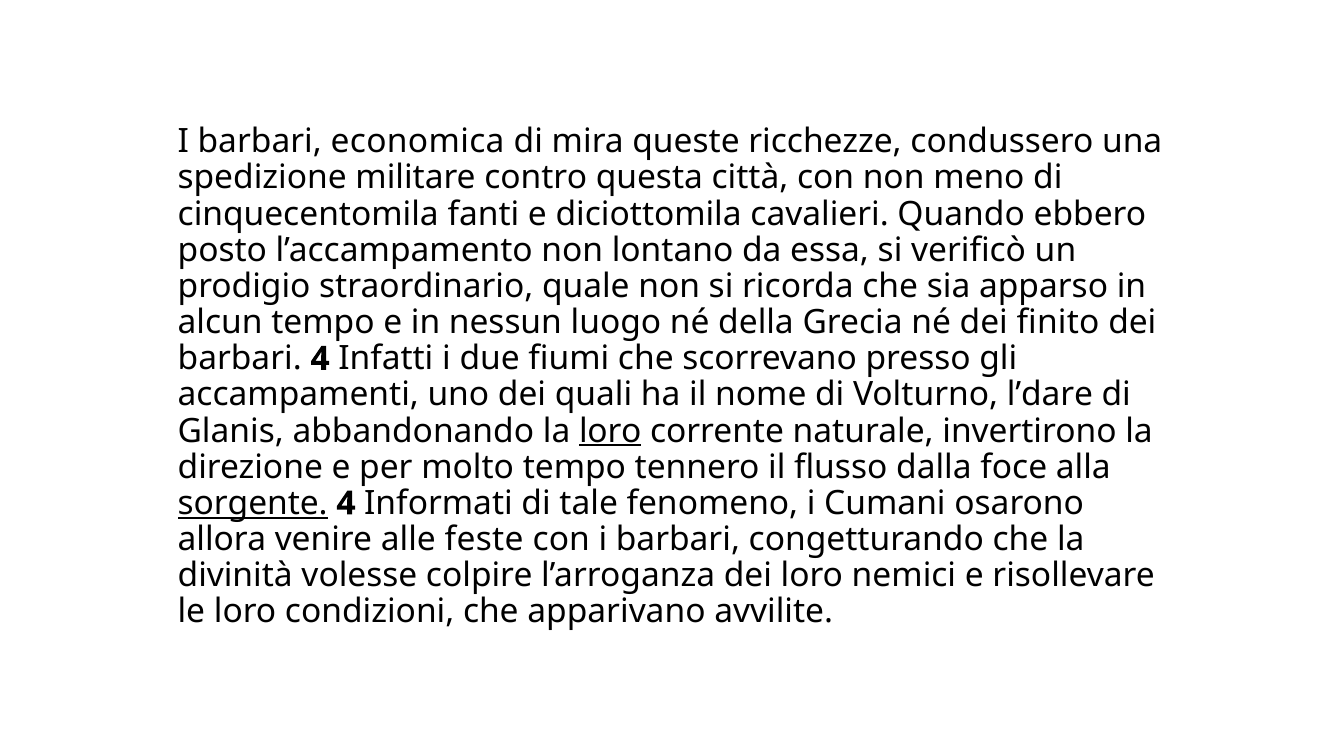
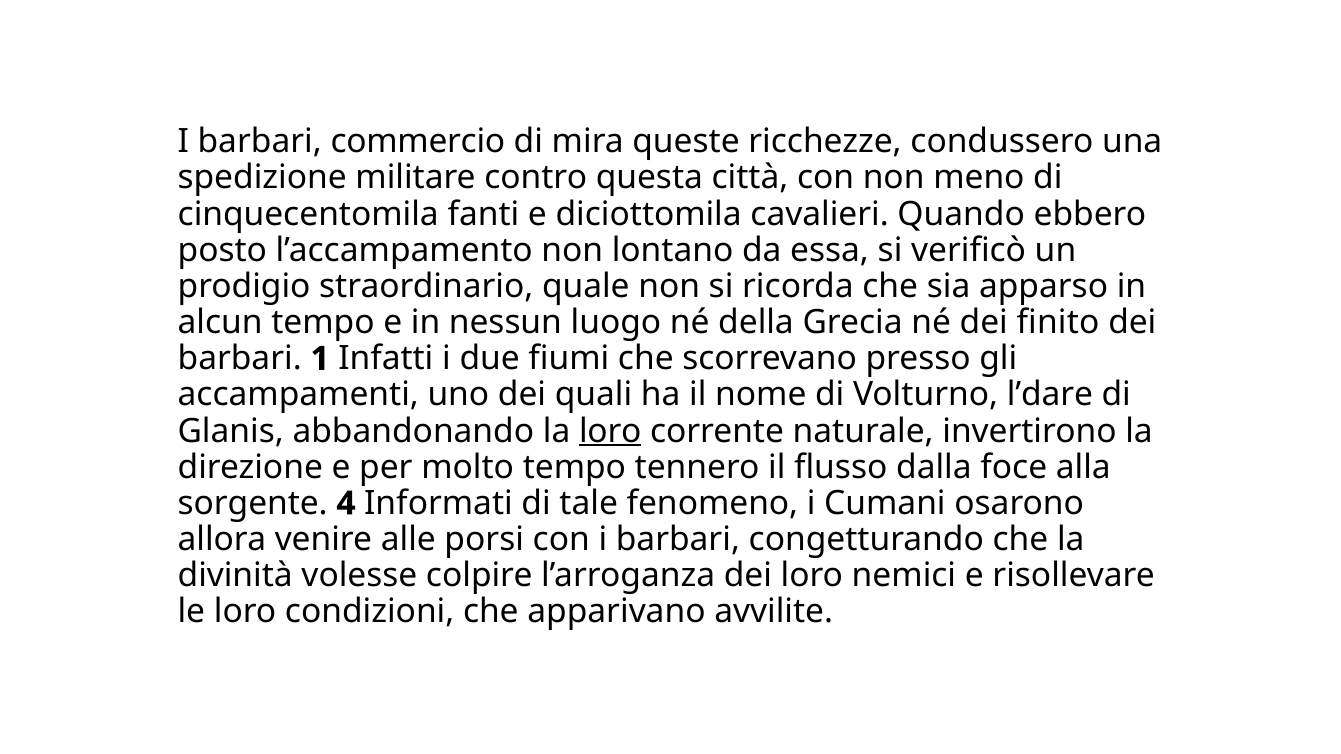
economica: economica -> commercio
barbari 4: 4 -> 1
sorgente underline: present -> none
feste: feste -> porsi
